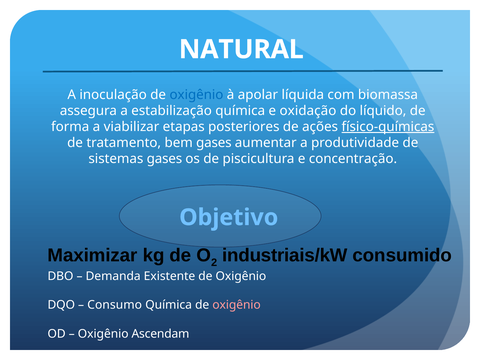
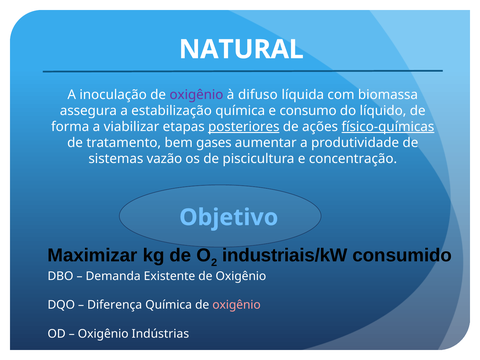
oxigênio at (196, 95) colour: blue -> purple
apolar: apolar -> difuso
oxidação: oxidação -> consumo
posteriores underline: none -> present
sistemas gases: gases -> vazão
Consumo: Consumo -> Diferença
Ascendam: Ascendam -> Indústrias
